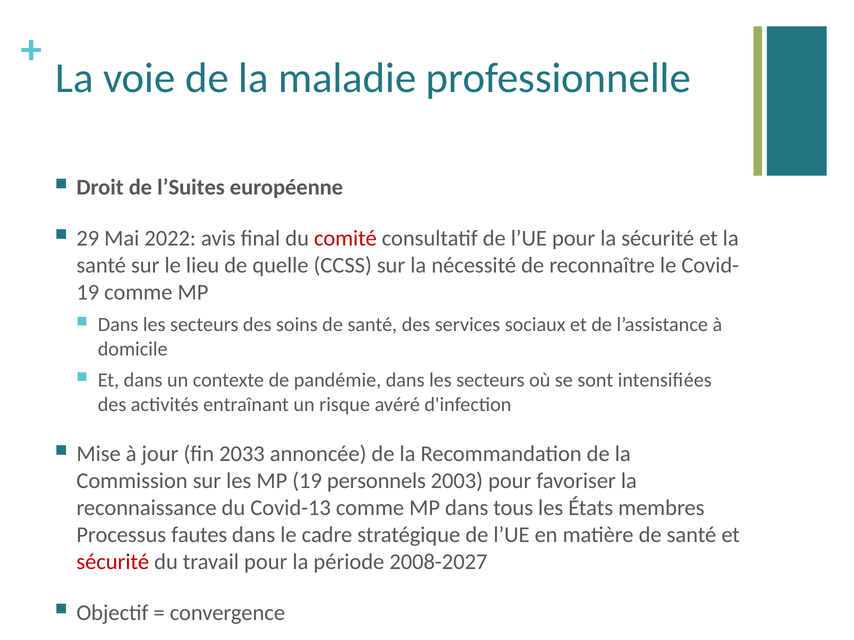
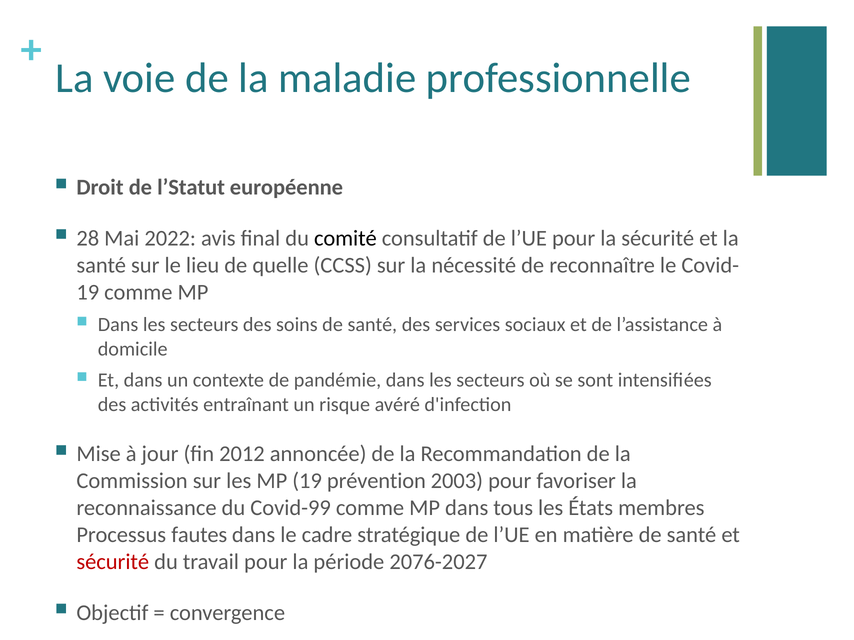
l’Suites: l’Suites -> l’Statut
29: 29 -> 28
comité colour: red -> black
2033: 2033 -> 2012
personnels: personnels -> prévention
Covid-13: Covid-13 -> Covid-99
2008-2027: 2008-2027 -> 2076-2027
